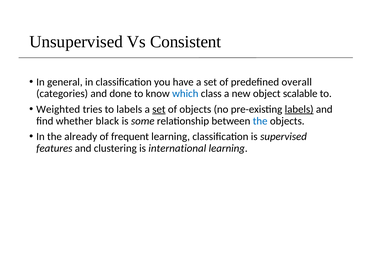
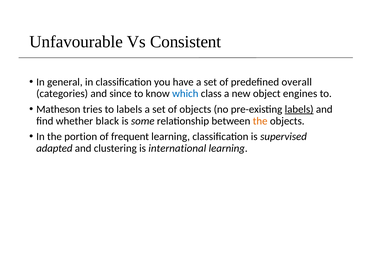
Unsupervised: Unsupervised -> Unfavourable
done: done -> since
scalable: scalable -> engines
Weighted: Weighted -> Matheson
set at (159, 109) underline: present -> none
the at (260, 121) colour: blue -> orange
already: already -> portion
features: features -> adapted
